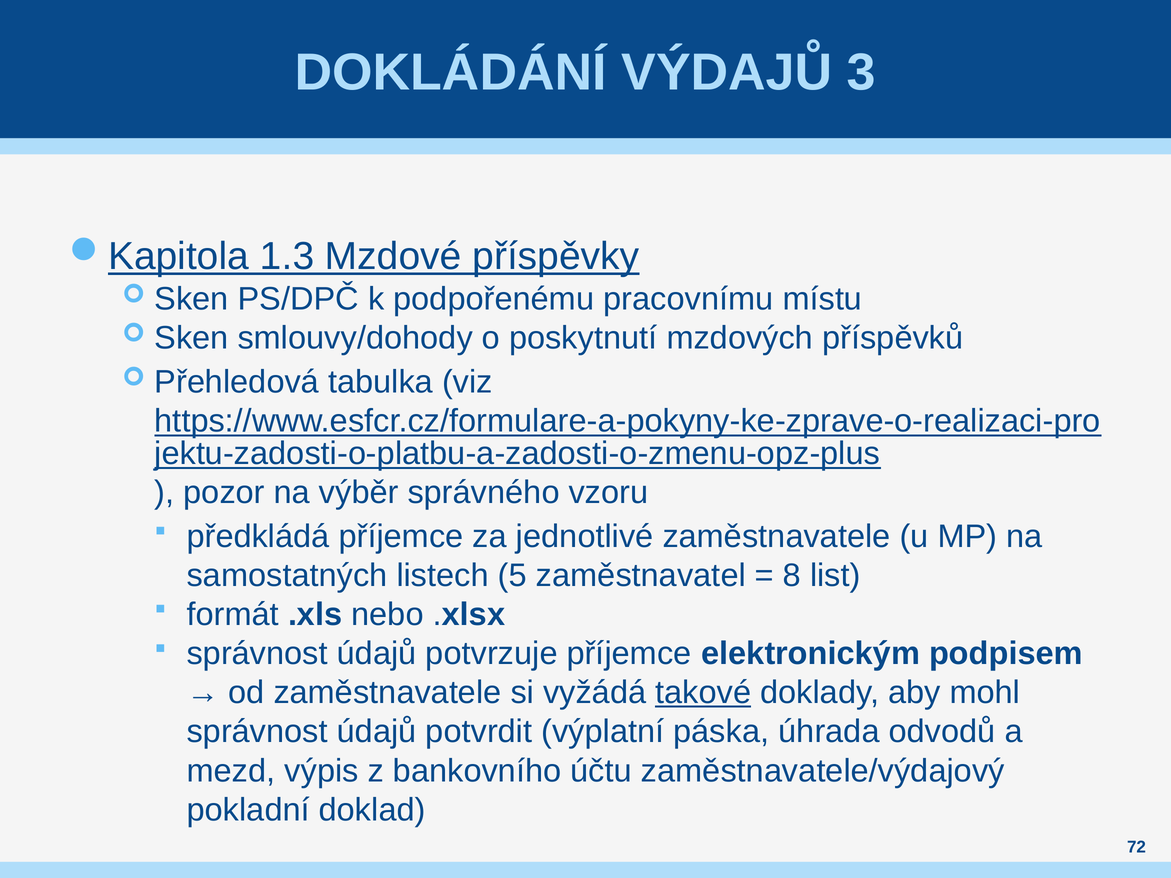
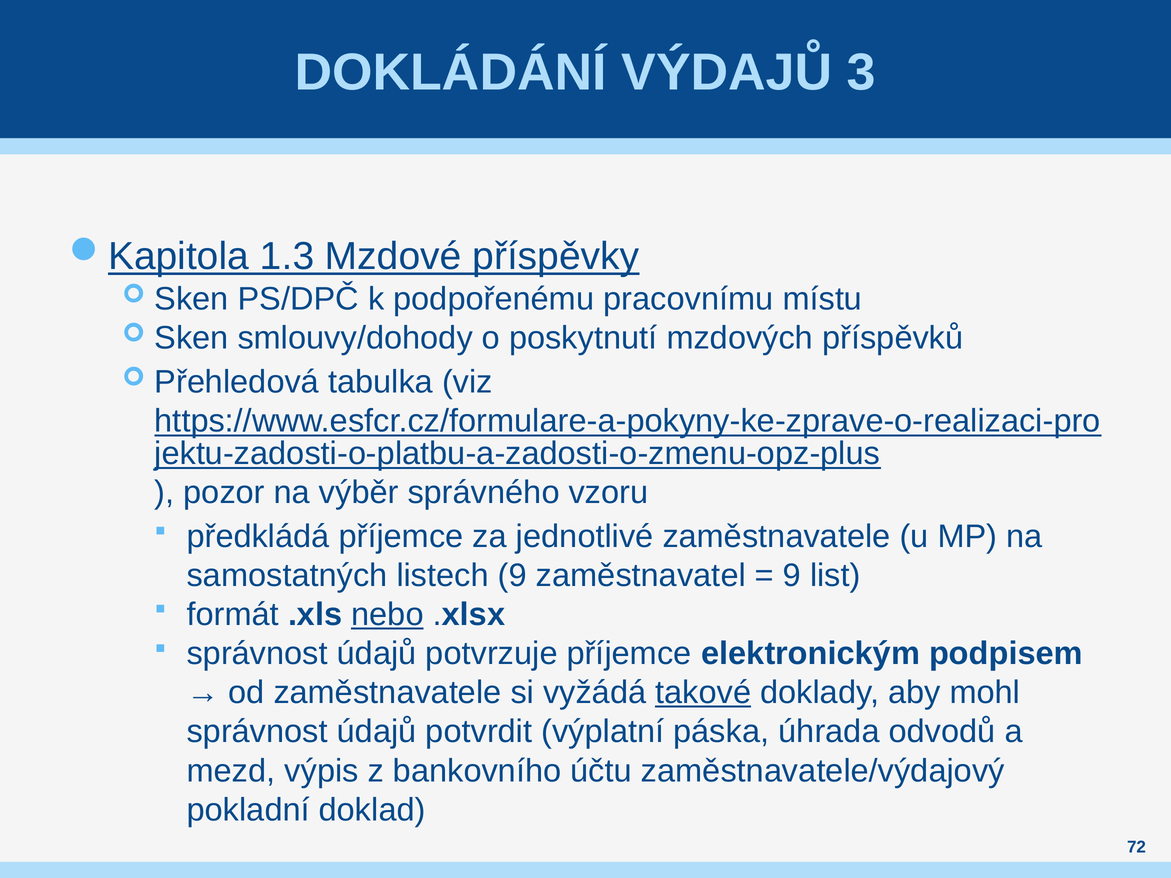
listech 5: 5 -> 9
8 at (792, 576): 8 -> 9
nebo underline: none -> present
